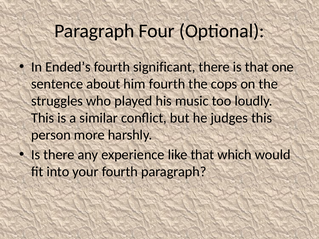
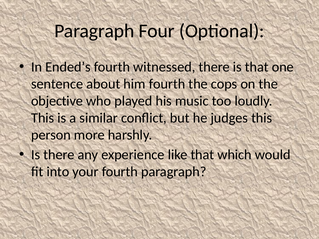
significant: significant -> witnessed
struggles: struggles -> objective
